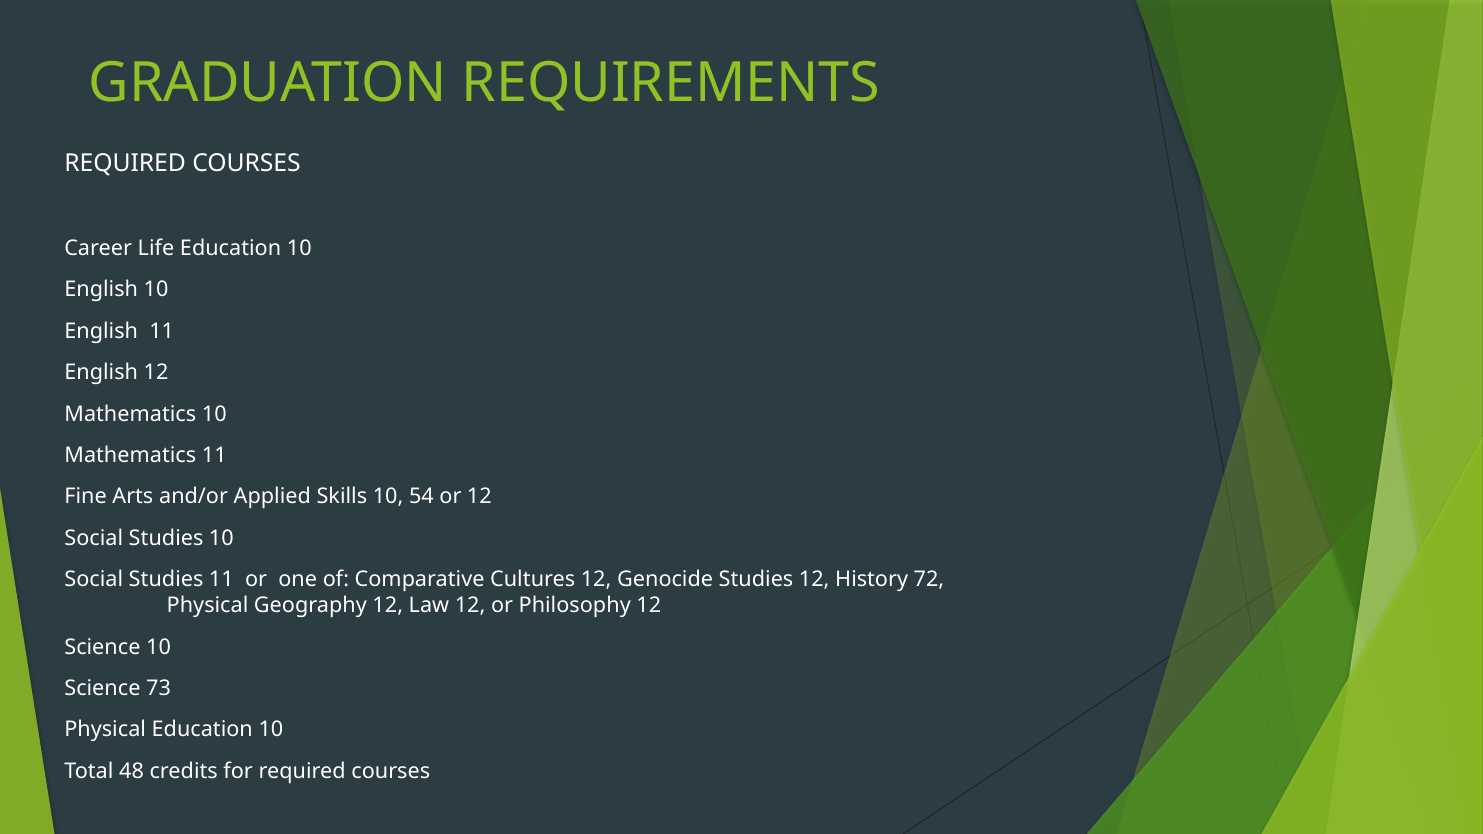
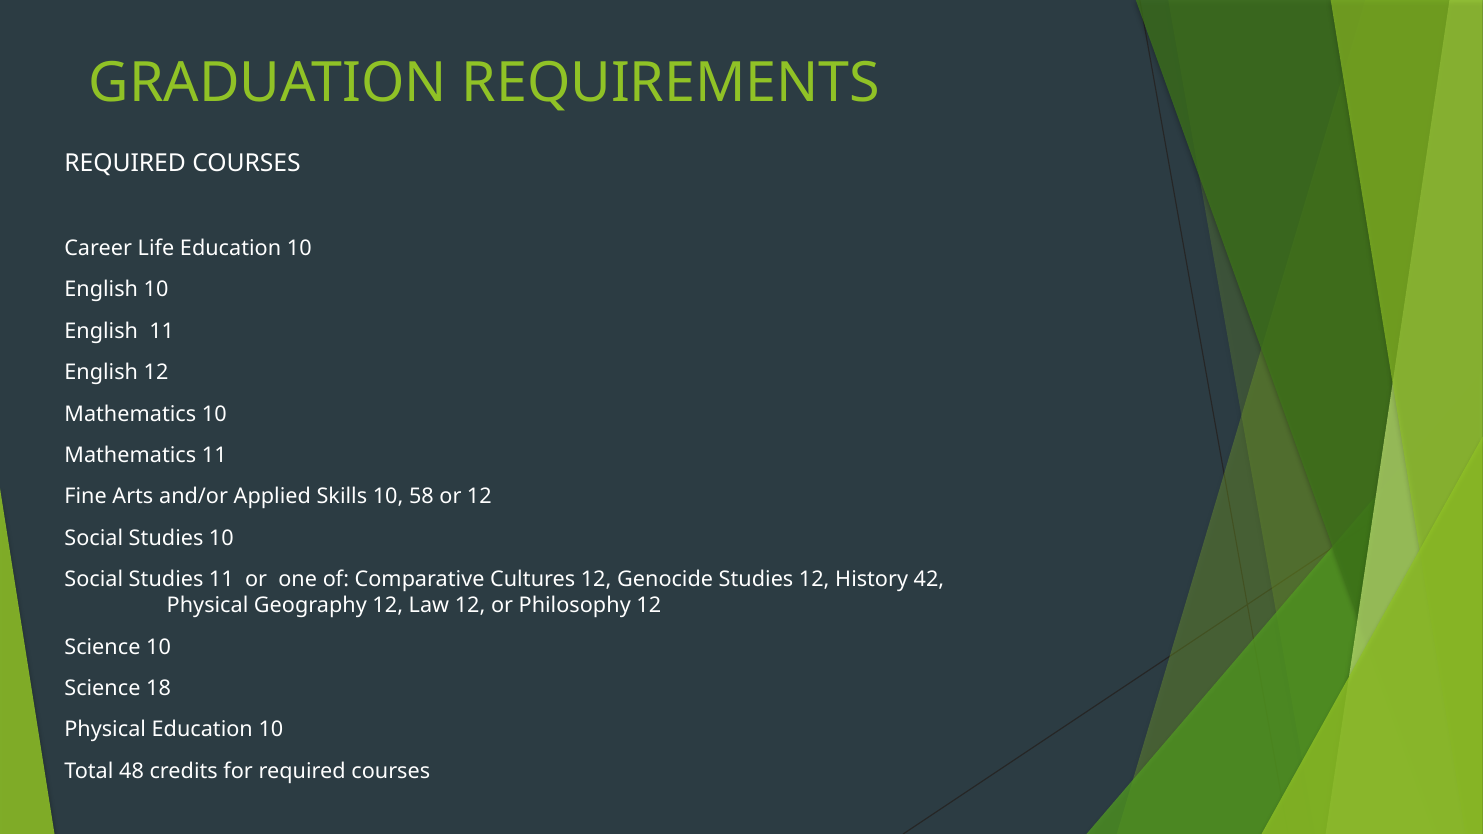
54: 54 -> 58
72: 72 -> 42
73: 73 -> 18
